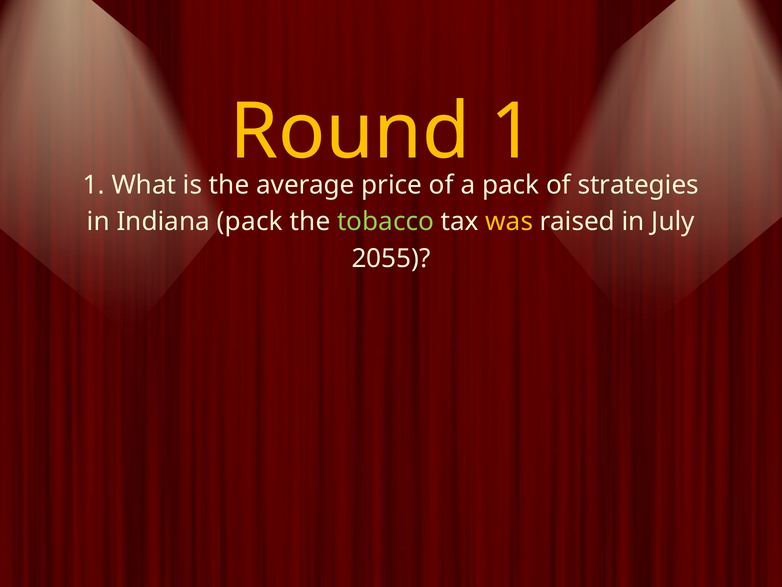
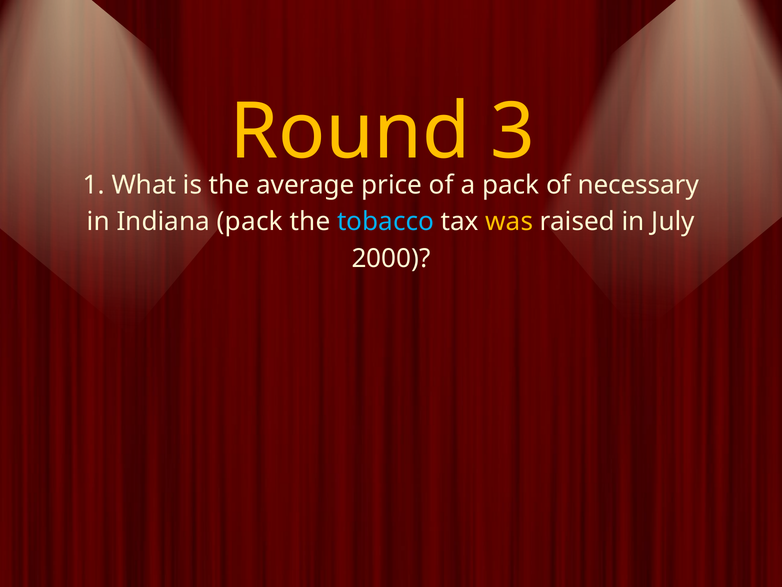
1 at (513, 132): 1 -> 3
strategies: strategies -> necessary
tobacco colour: light green -> light blue
2055: 2055 -> 2000
